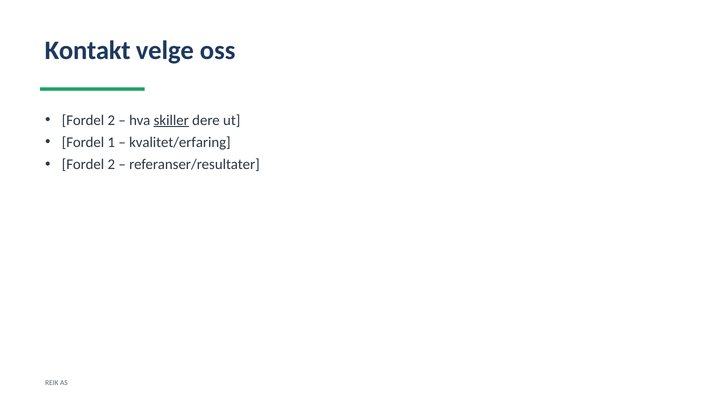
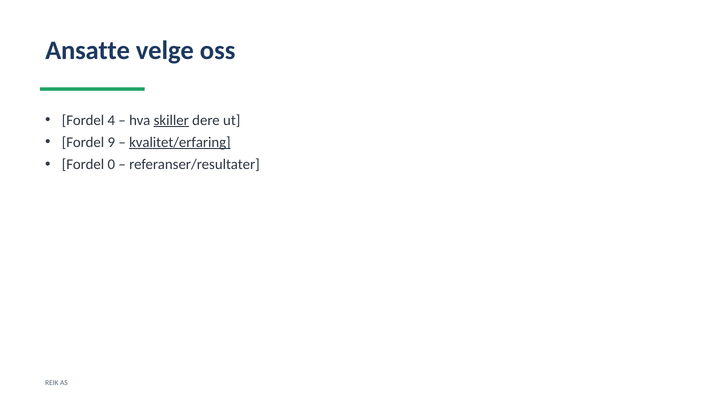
Kontakt: Kontakt -> Ansatte
2 at (111, 120): 2 -> 4
1: 1 -> 9
kvalitet/erfaring underline: none -> present
2 at (111, 165): 2 -> 0
